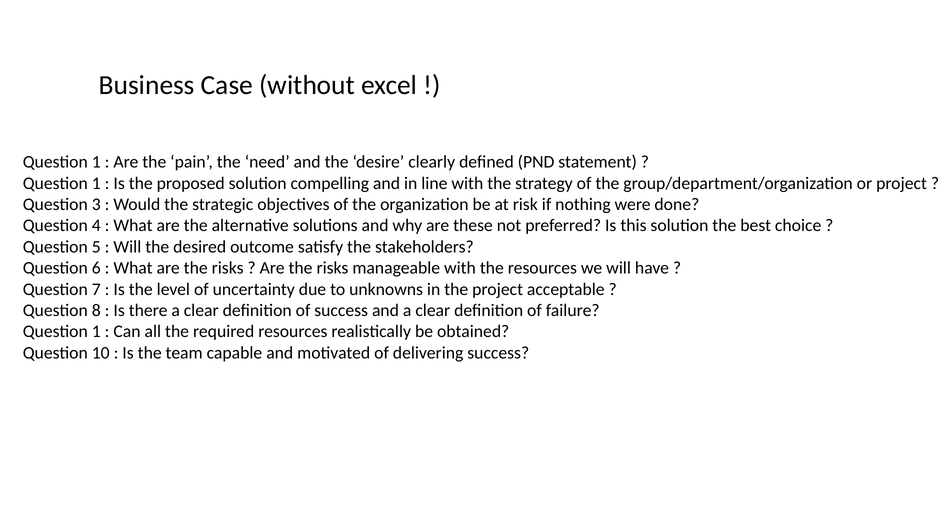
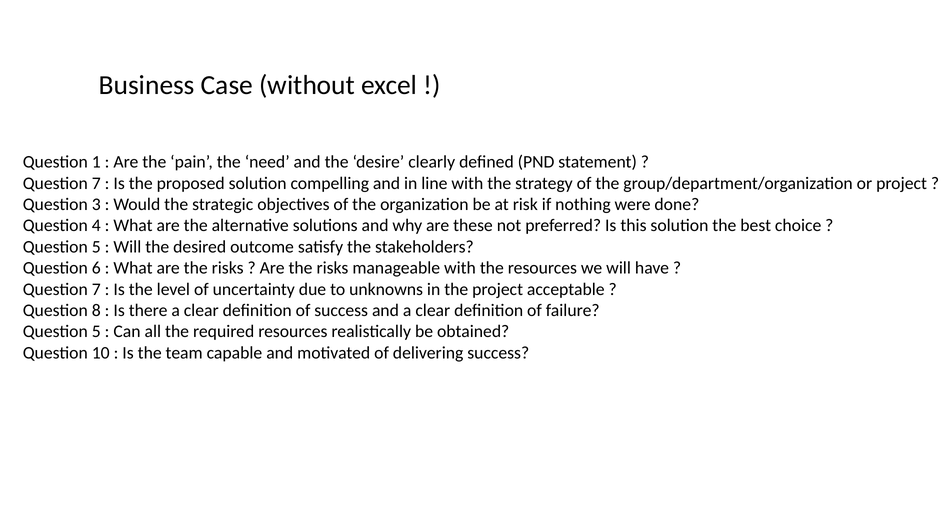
1 at (96, 183): 1 -> 7
1 at (96, 332): 1 -> 5
